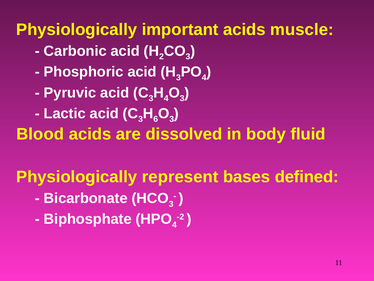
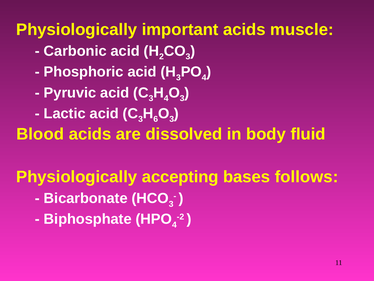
represent: represent -> accepting
defined: defined -> follows
